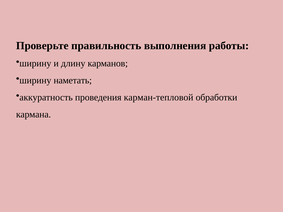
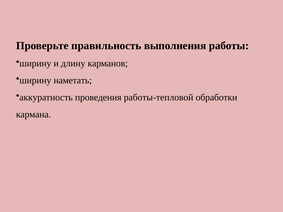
карман-тепловой: карман-тепловой -> работы-тепловой
